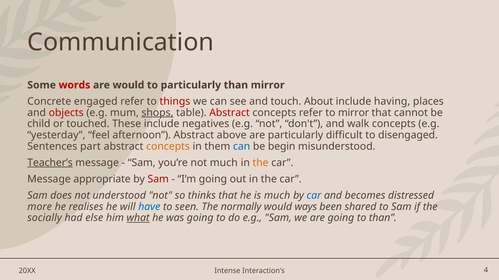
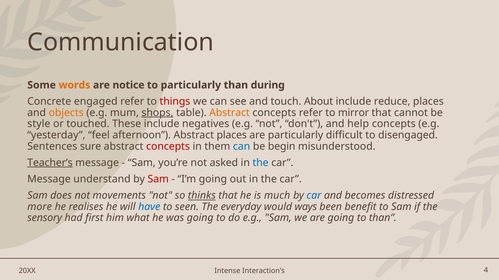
words colour: red -> orange
are would: would -> notice
than mirror: mirror -> during
having: having -> reduce
objects colour: red -> orange
Abstract at (230, 113) colour: red -> orange
child: child -> style
walk: walk -> help
Abstract above: above -> places
part: part -> sure
concepts at (168, 147) colour: orange -> red
not much: much -> asked
the at (261, 163) colour: orange -> blue
appropriate: appropriate -> understand
understood: understood -> movements
thinks underline: none -> present
normally: normally -> everyday
shared: shared -> benefit
socially: socially -> sensory
else: else -> first
what underline: present -> none
